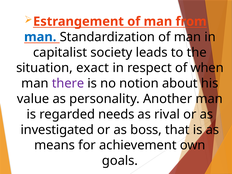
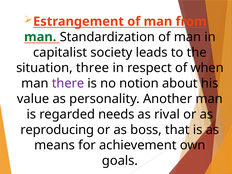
man at (40, 37) colour: blue -> green
exact: exact -> three
investigated: investigated -> reproducing
